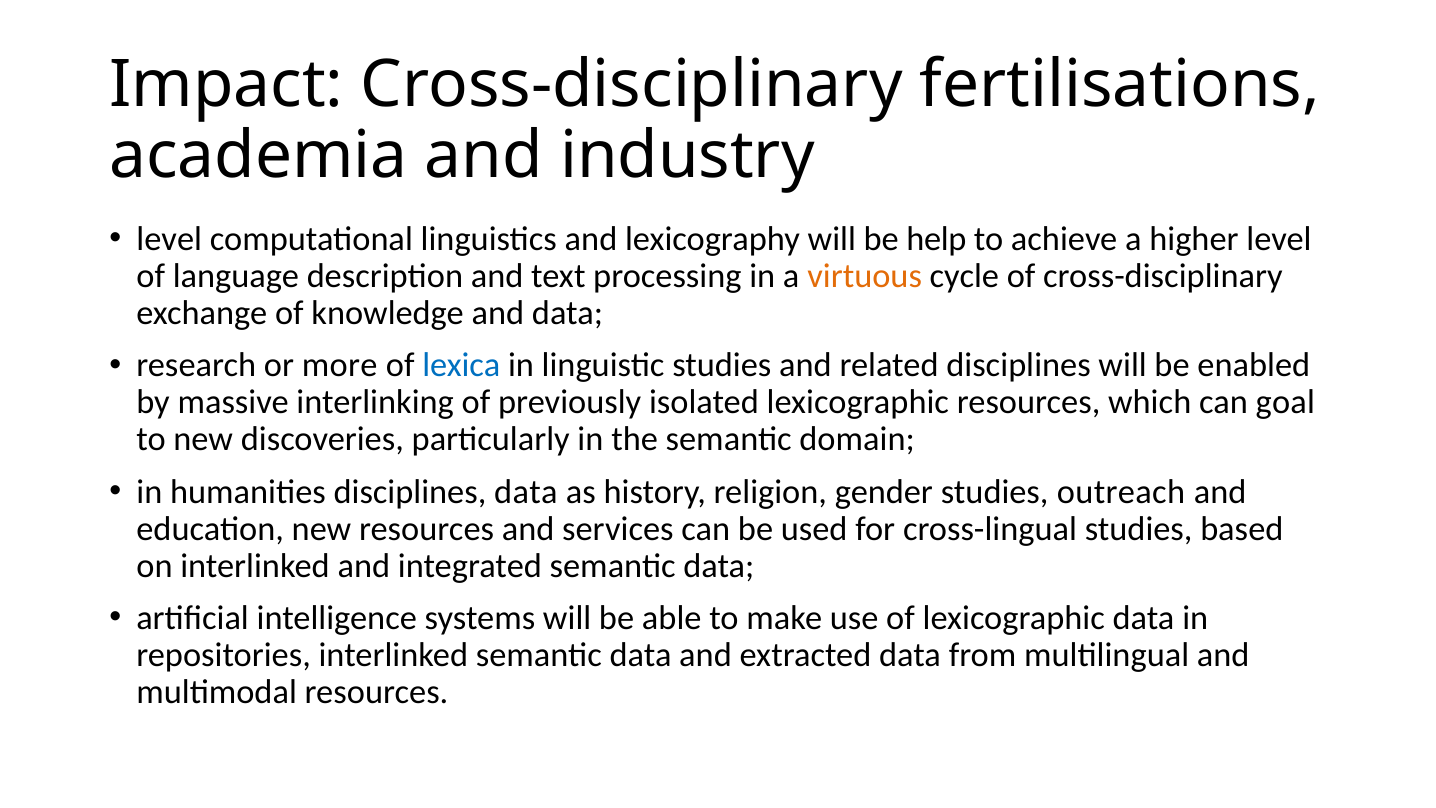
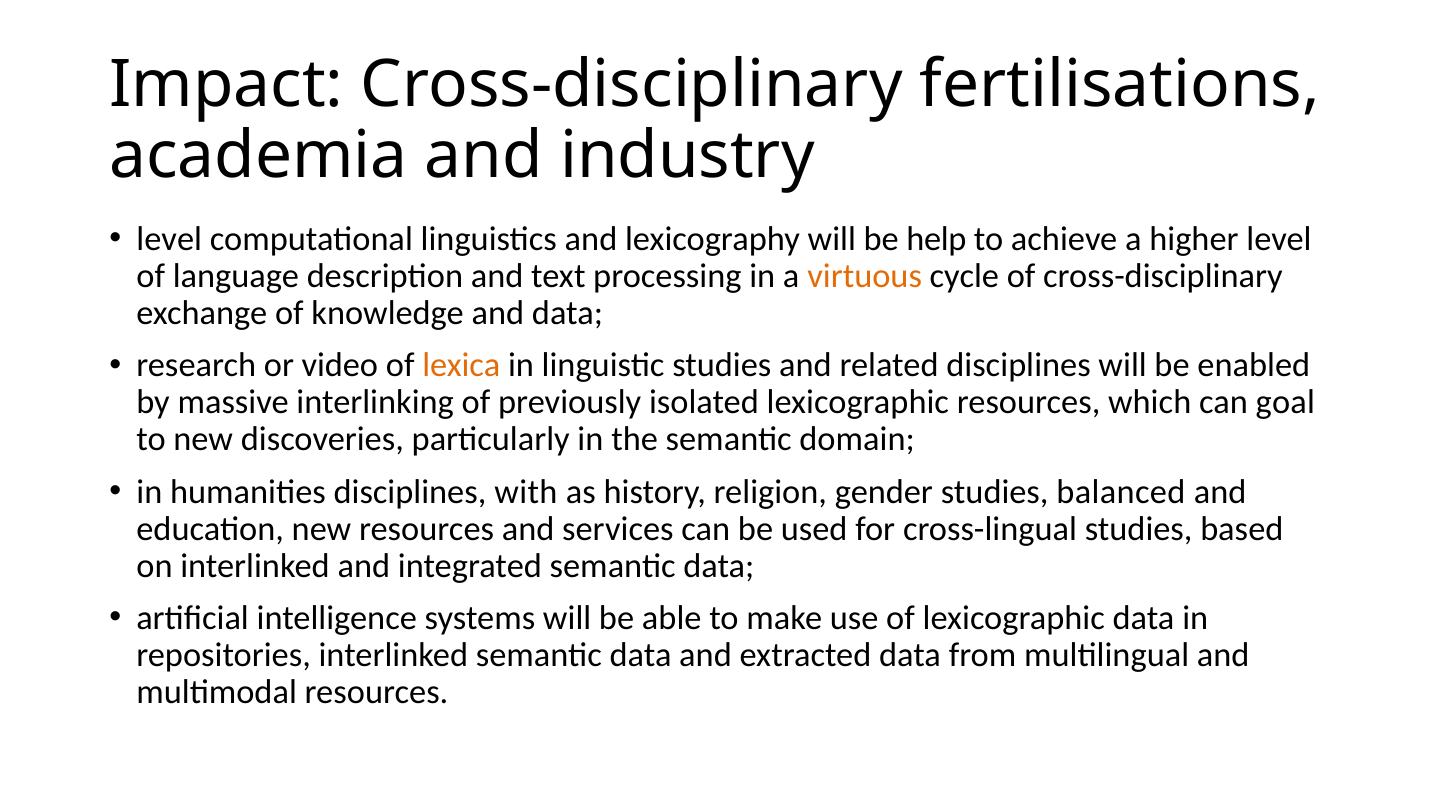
more: more -> video
lexica colour: blue -> orange
disciplines data: data -> with
outreach: outreach -> balanced
